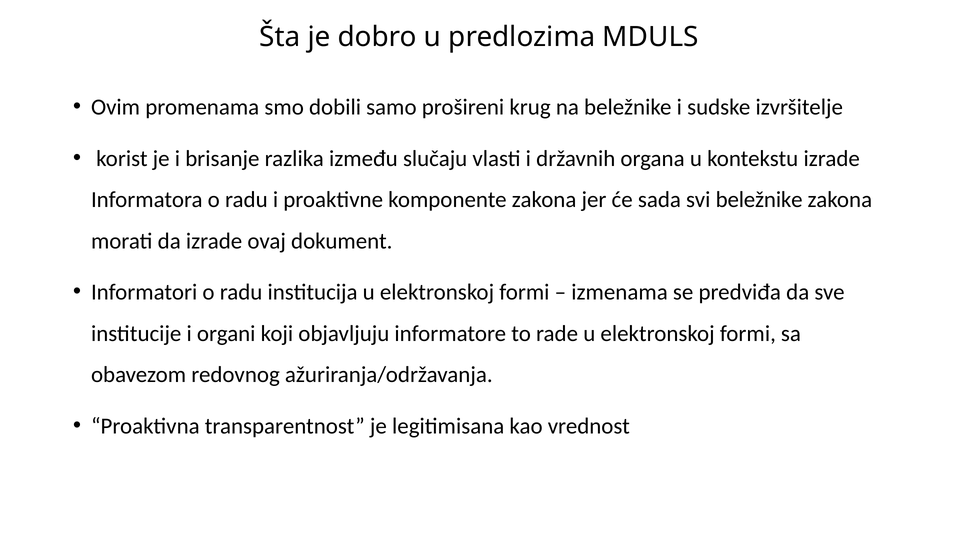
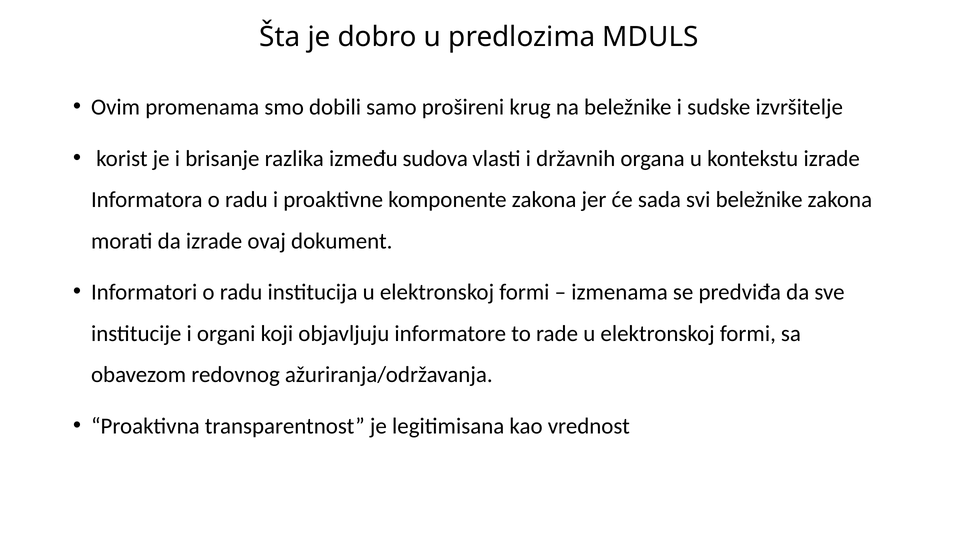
slučaju: slučaju -> sudova
